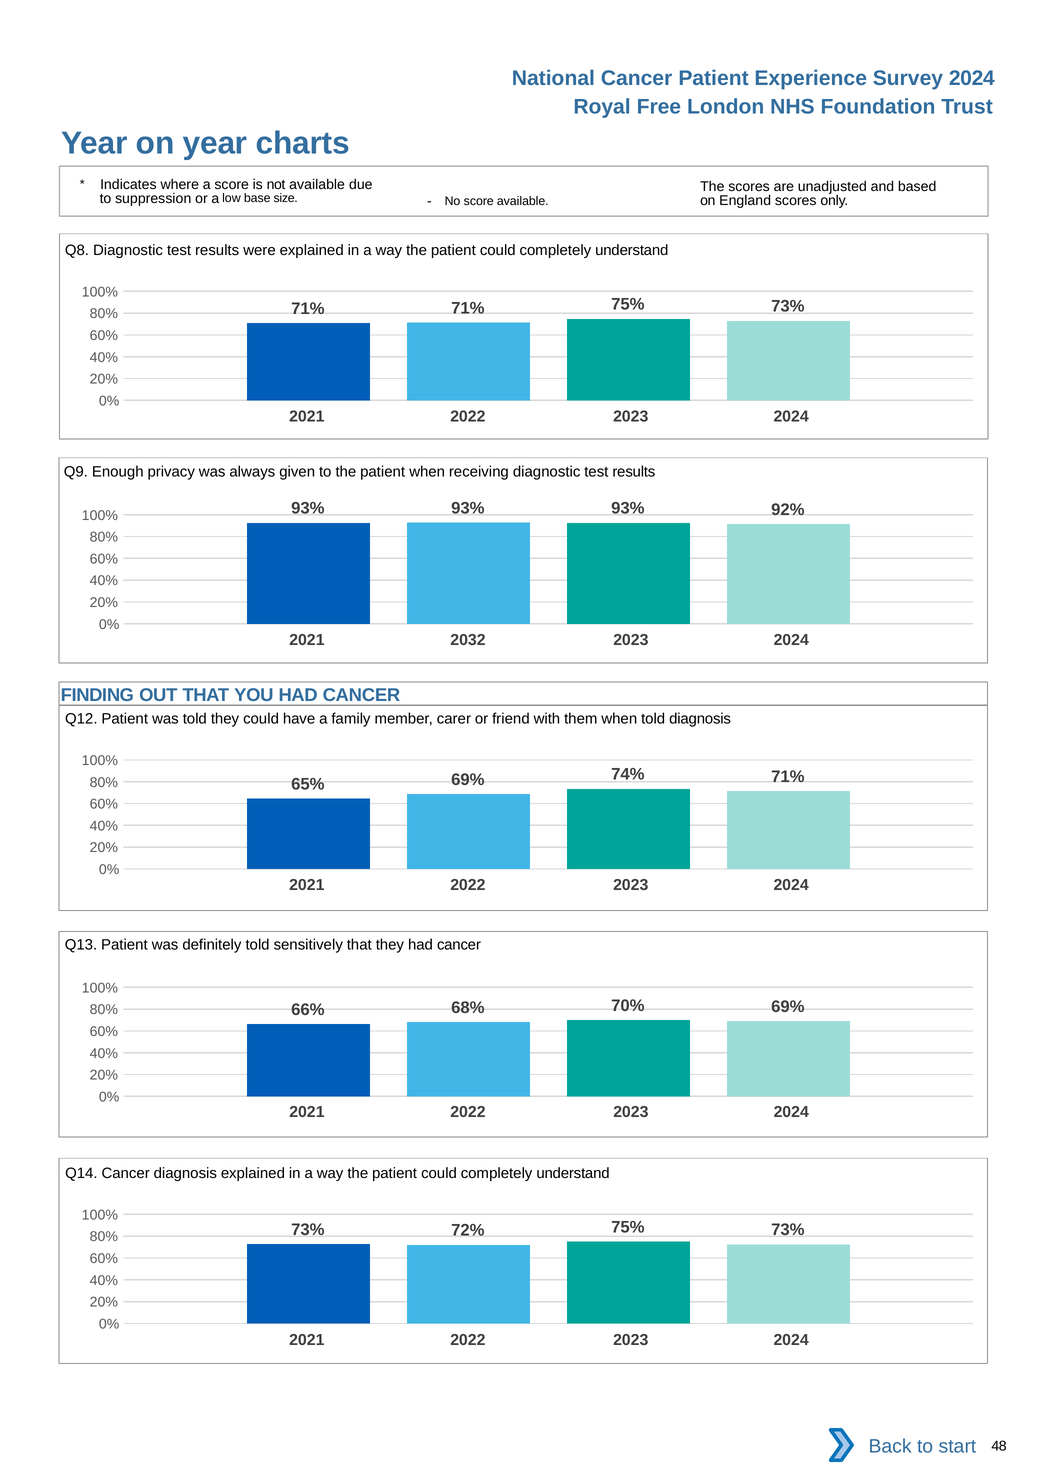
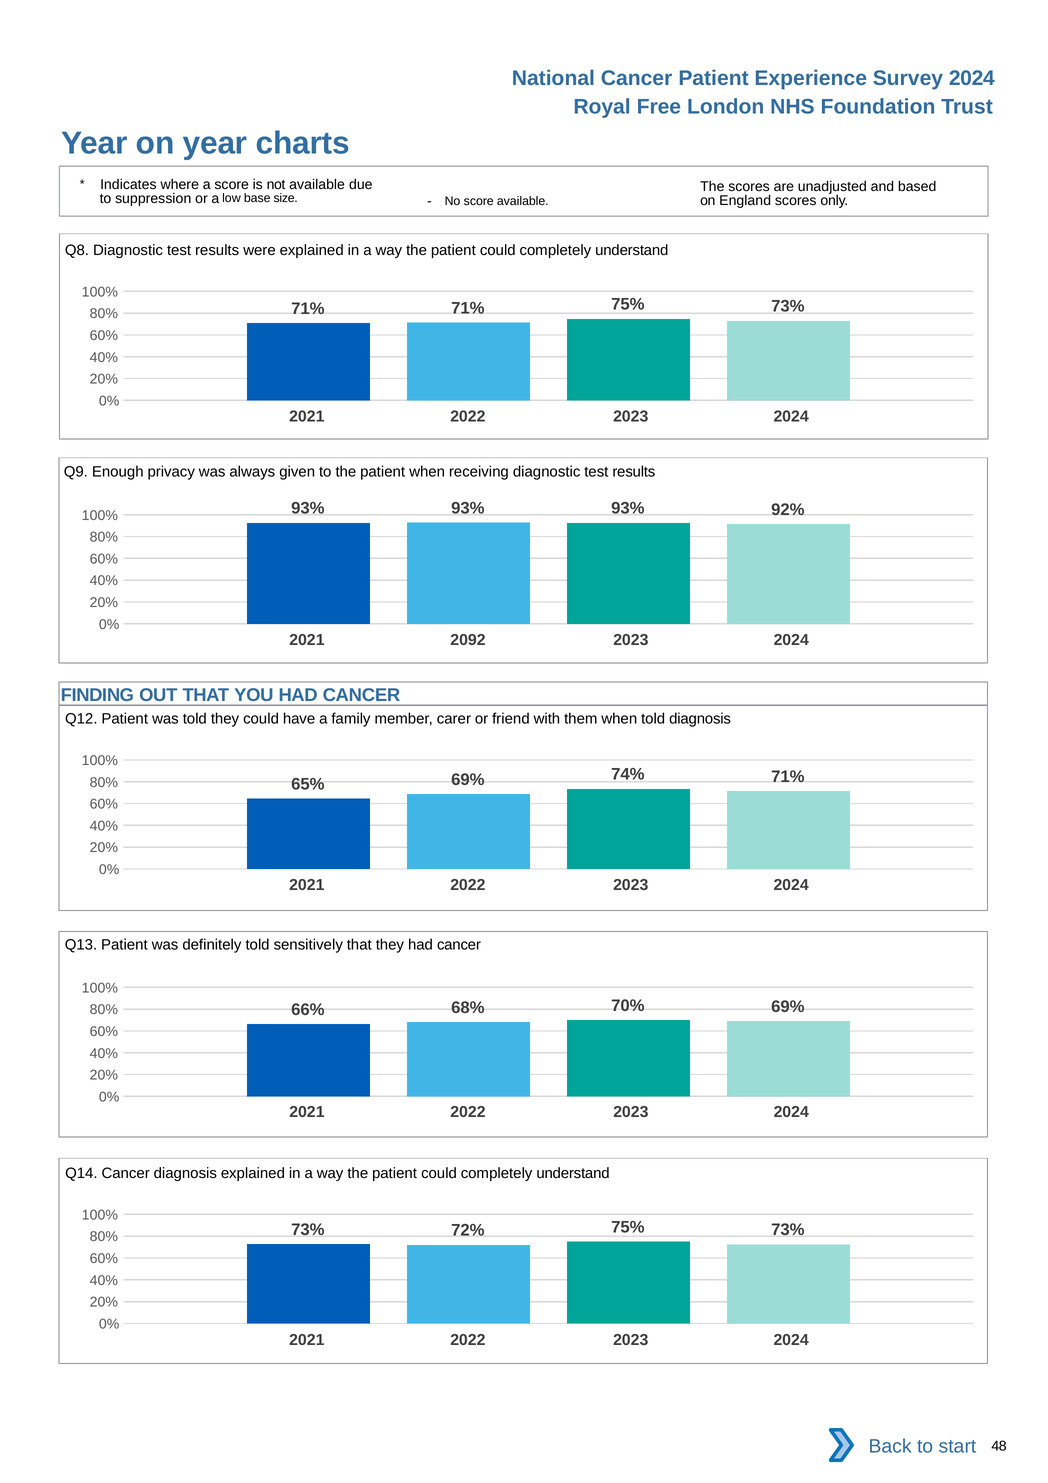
2032: 2032 -> 2092
